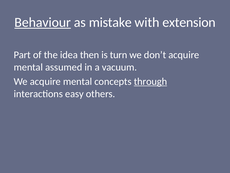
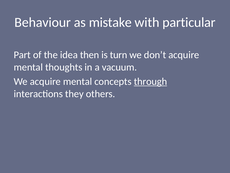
Behaviour underline: present -> none
extension: extension -> particular
assumed: assumed -> thoughts
easy: easy -> they
